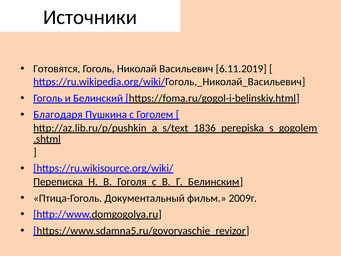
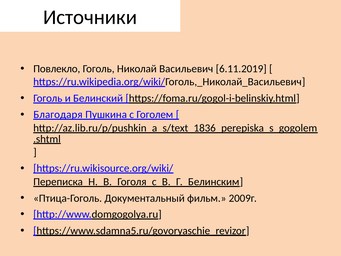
Готовятся: Готовятся -> Повлекло
